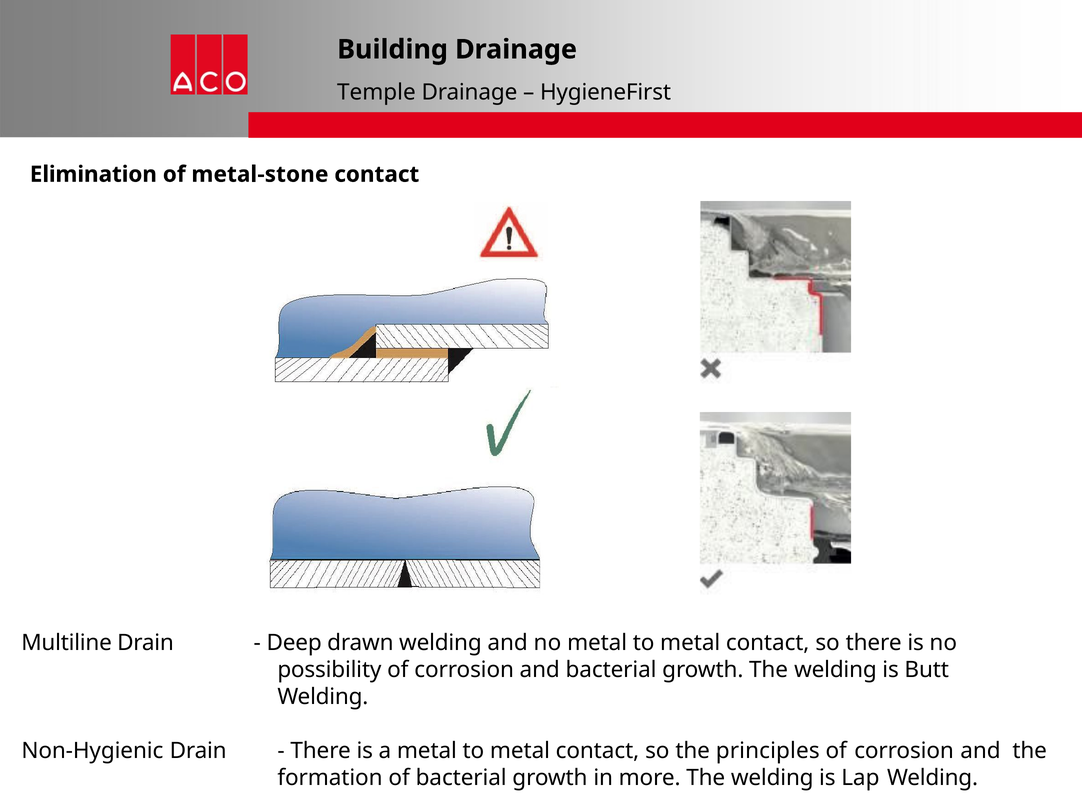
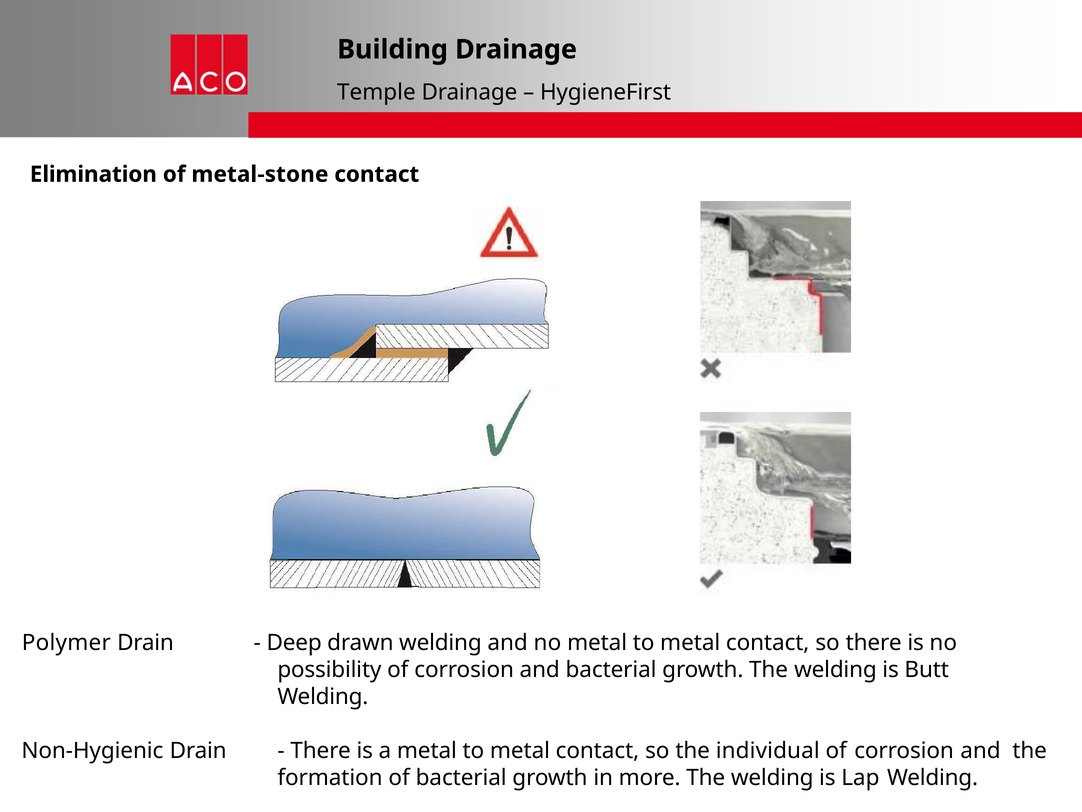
Multiline: Multiline -> Polymer
principles: principles -> individual
